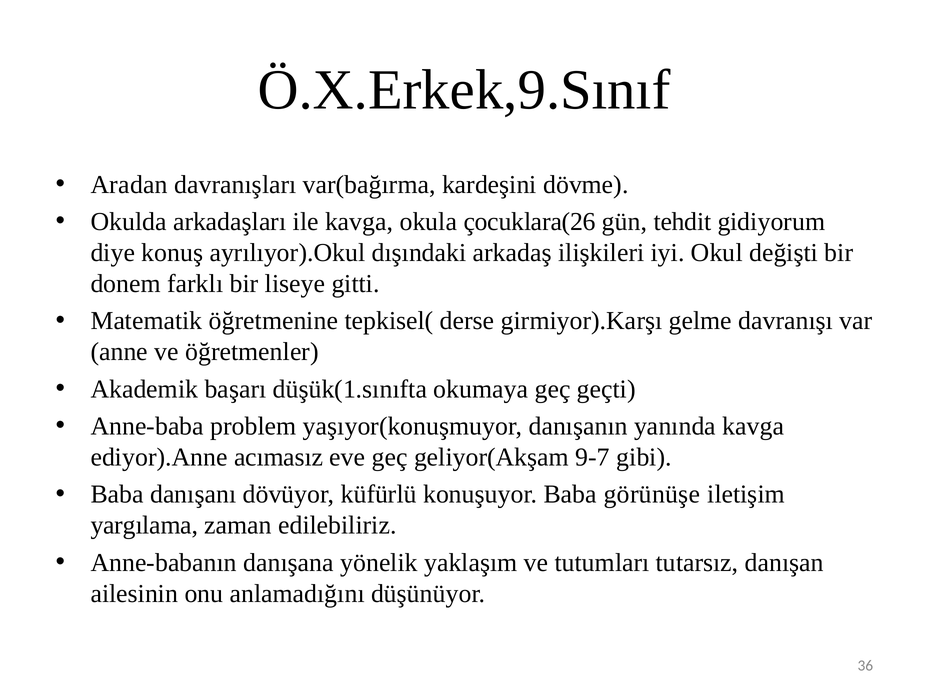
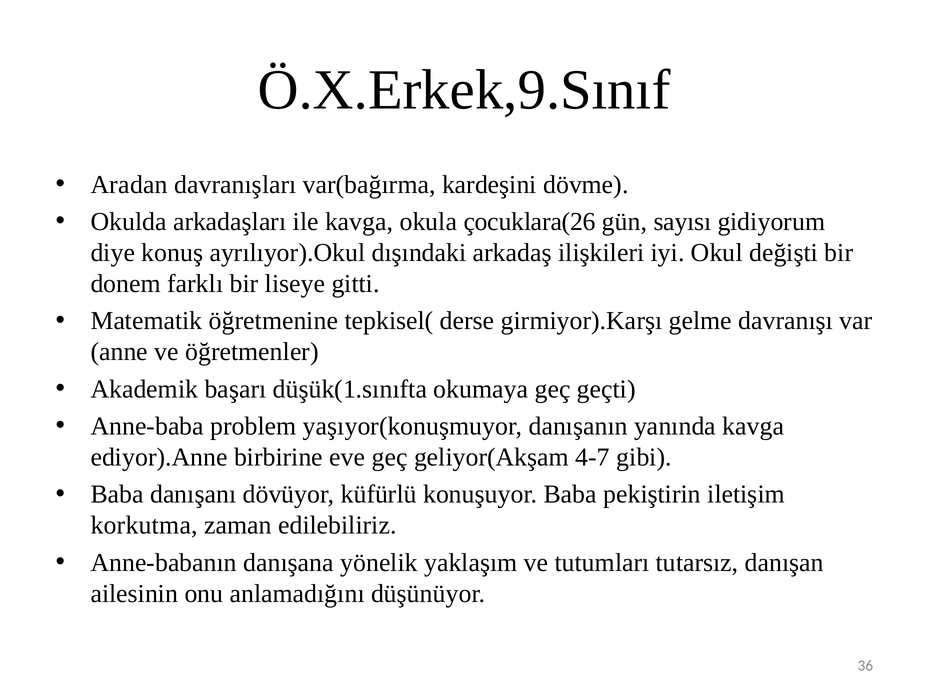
tehdit: tehdit -> sayısı
acımasız: acımasız -> birbirine
9-7: 9-7 -> 4-7
görünüşe: görünüşe -> pekiştirin
yargılama: yargılama -> korkutma
